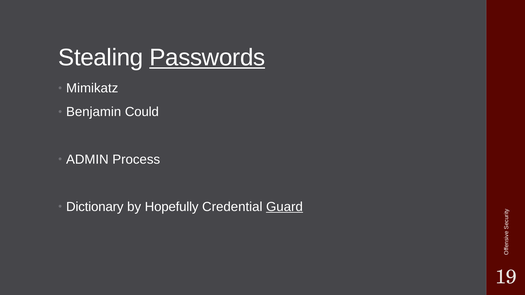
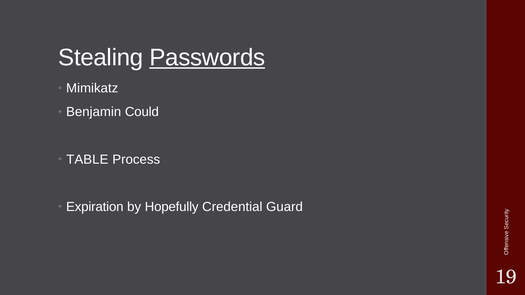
ADMIN: ADMIN -> TABLE
Dictionary: Dictionary -> Expiration
Guard underline: present -> none
